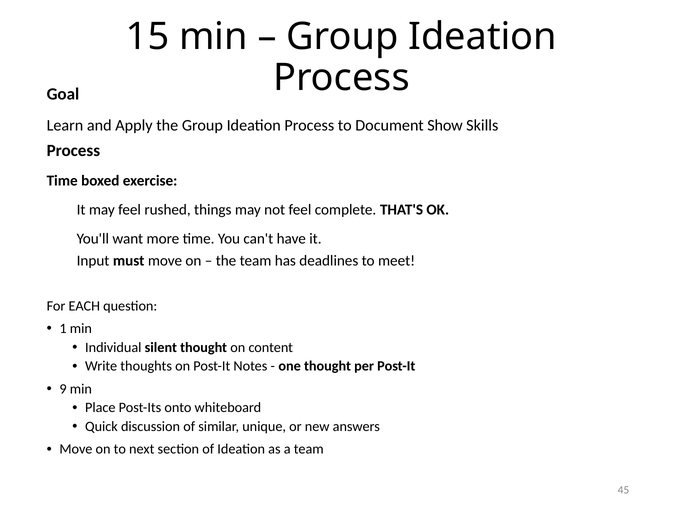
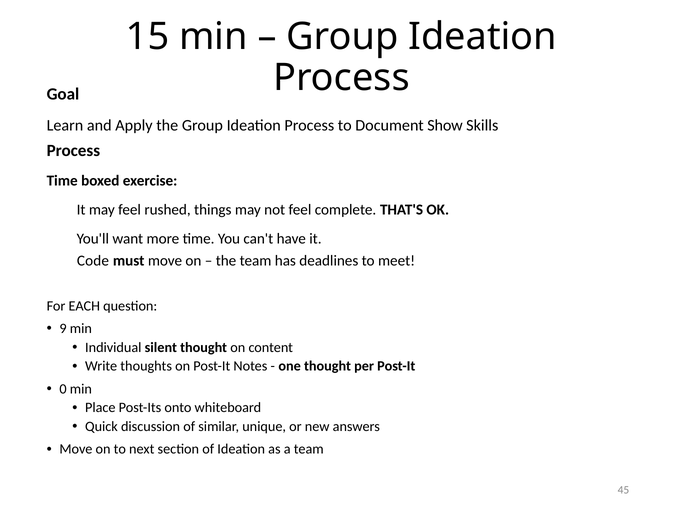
Input: Input -> Code
1: 1 -> 9
9: 9 -> 0
